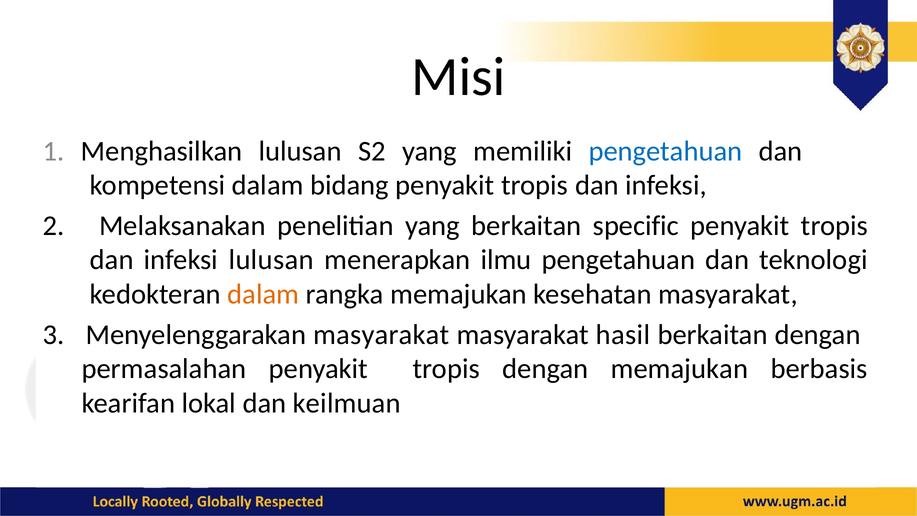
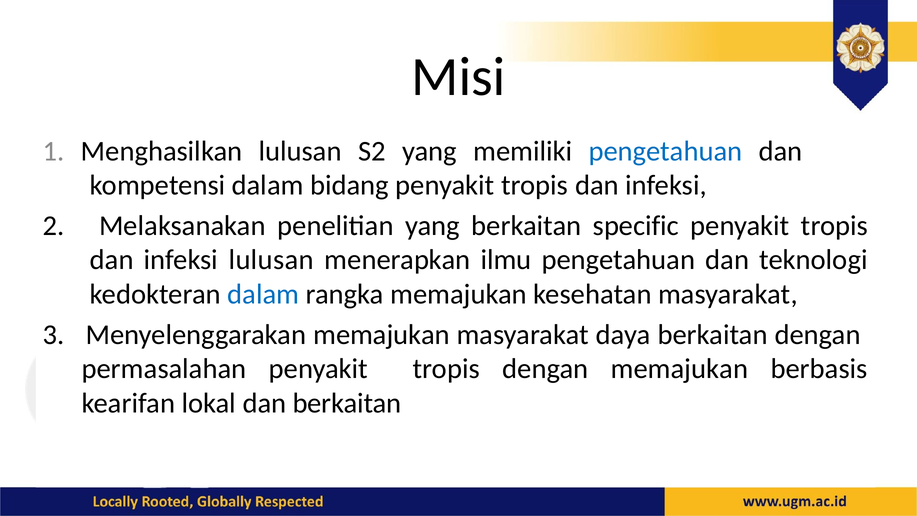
dalam at (263, 294) colour: orange -> blue
Menyelenggarakan masyarakat: masyarakat -> memajukan
hasil: hasil -> daya
dan keilmuan: keilmuan -> berkaitan
